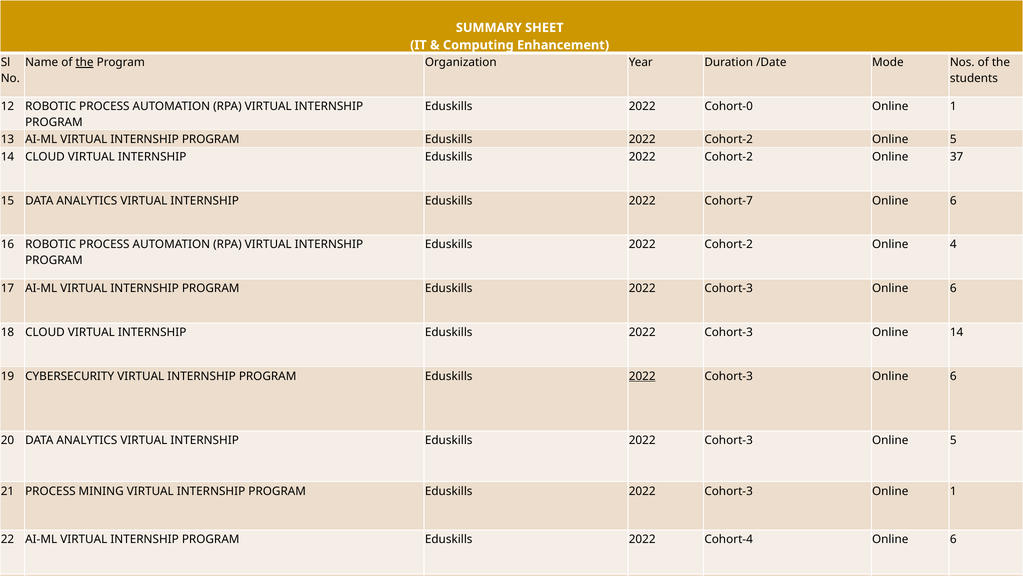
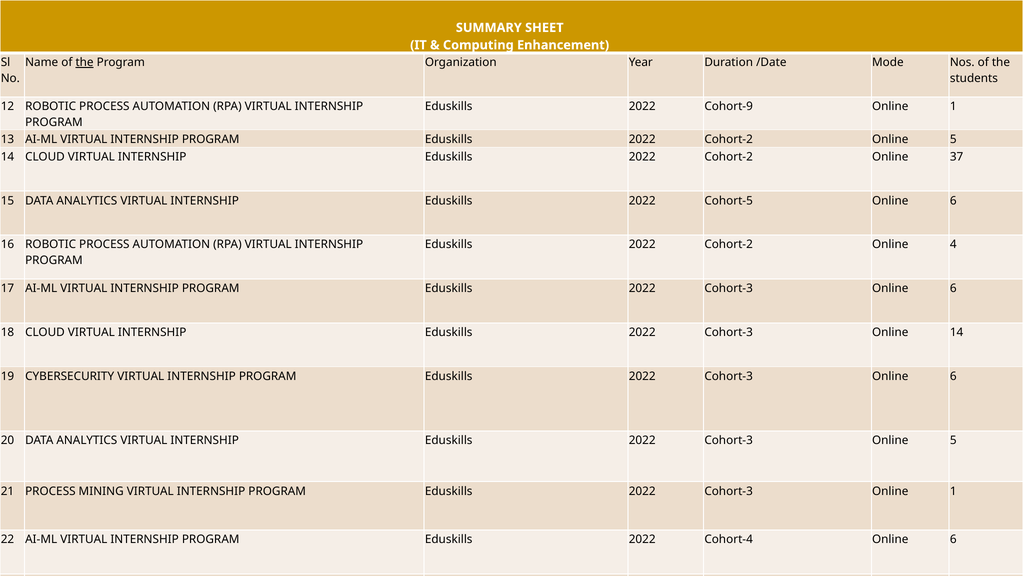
Cohort-0: Cohort-0 -> Cohort-9
Cohort-7: Cohort-7 -> Cohort-5
2022 at (642, 376) underline: present -> none
